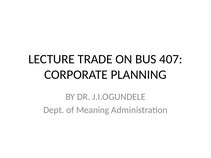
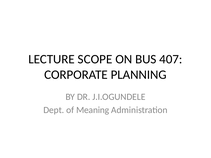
TRADE: TRADE -> SCOPE
